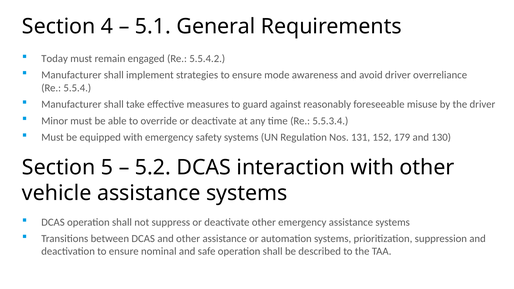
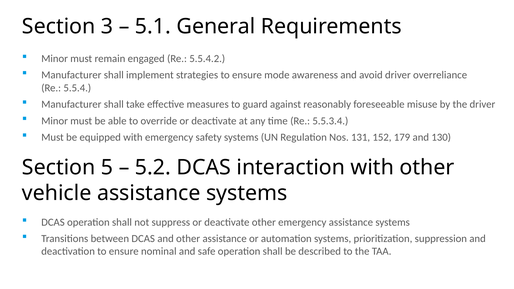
4: 4 -> 3
Today at (55, 59): Today -> Minor
